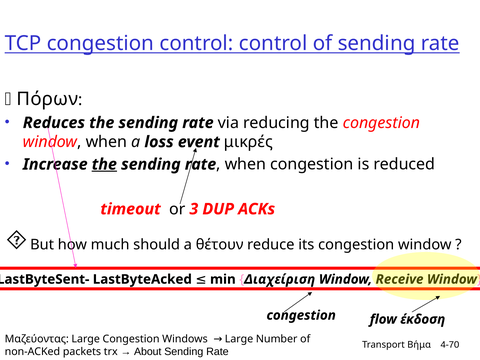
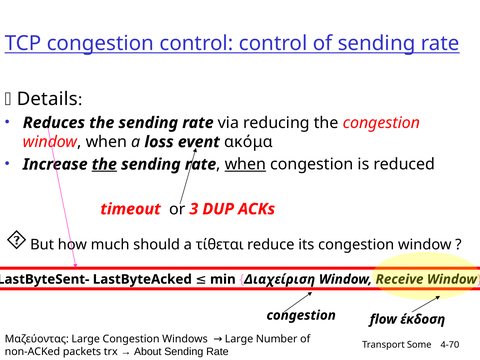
Πόρων: Πόρων -> Details
μικρές: μικρές -> ακόμα
when at (245, 164) underline: none -> present
θέτουν: θέτουν -> τίθεται
Βήμα: Βήμα -> Some
